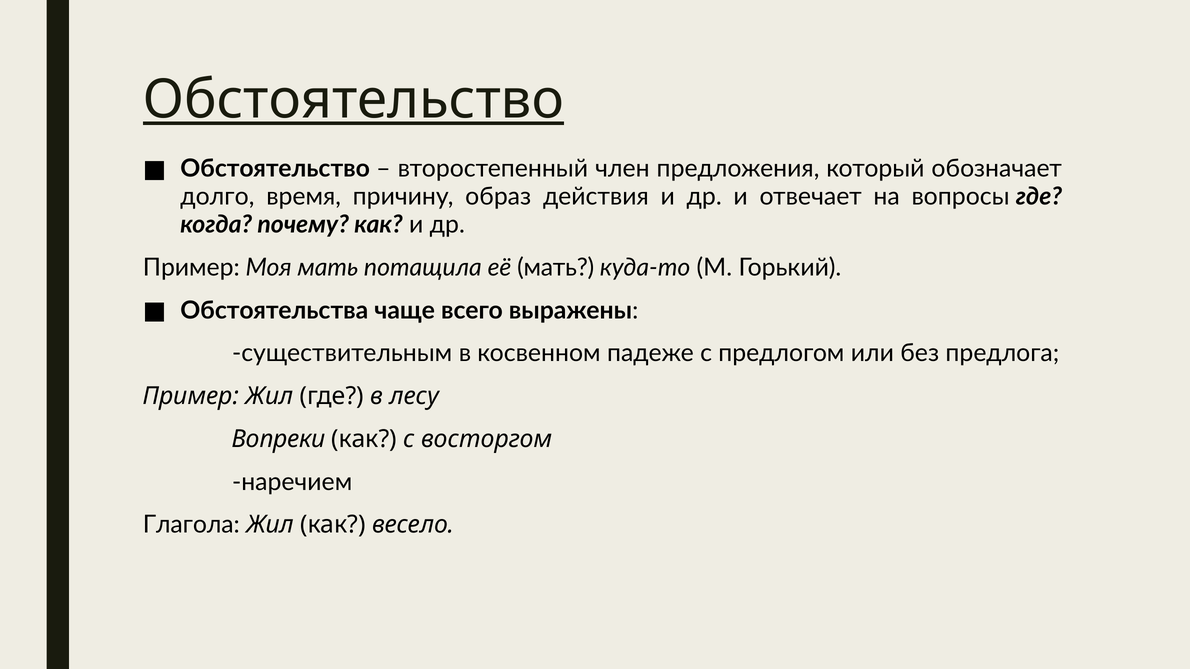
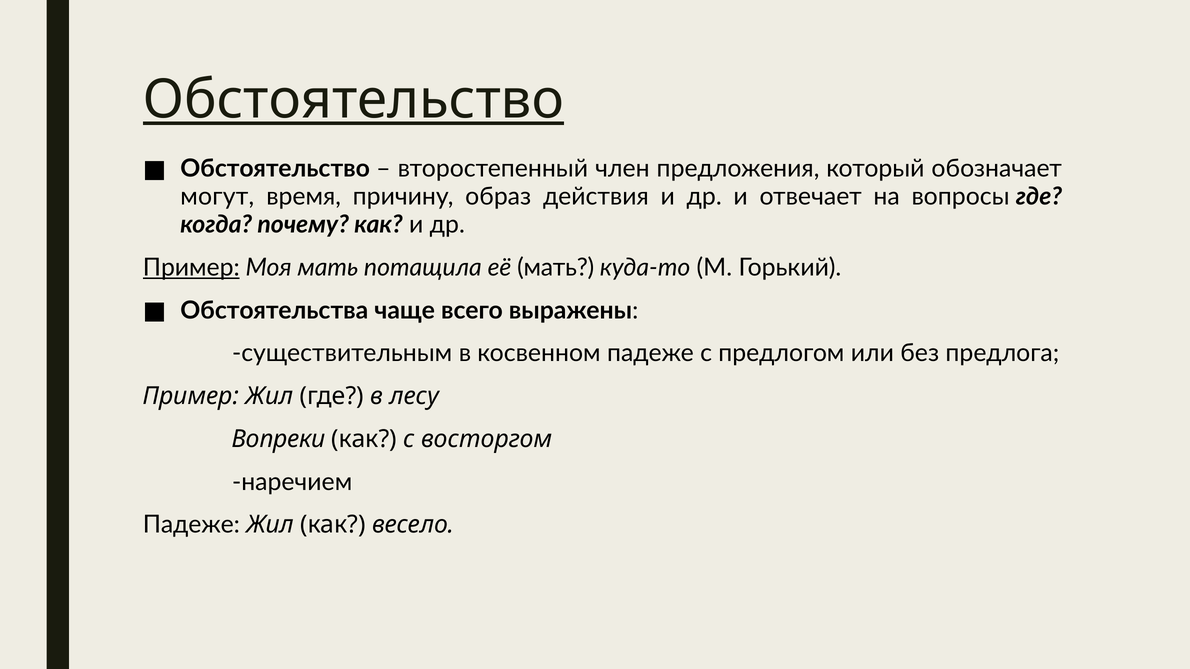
долго: долго -> могут
Пример at (191, 268) underline: none -> present
Глагола at (191, 525): Глагола -> Падеже
